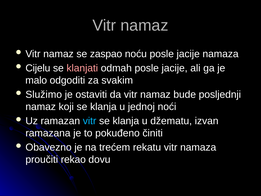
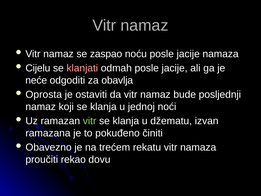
malo: malo -> neće
svakim: svakim -> obavlja
Služimo: Služimo -> Oprosta
vitr at (90, 121) colour: light blue -> light green
